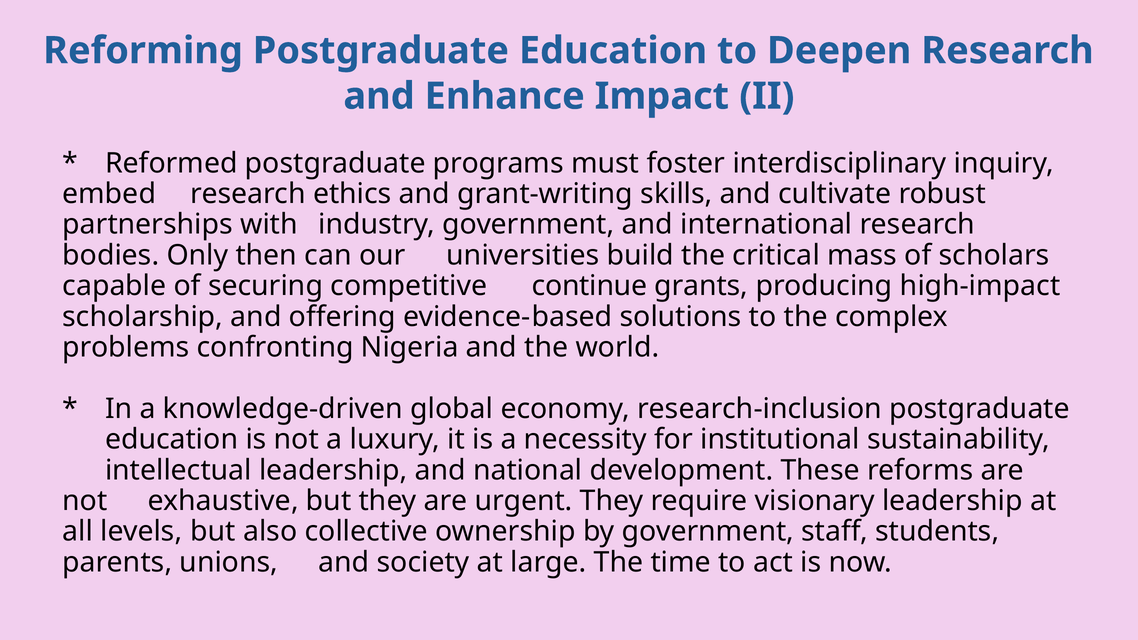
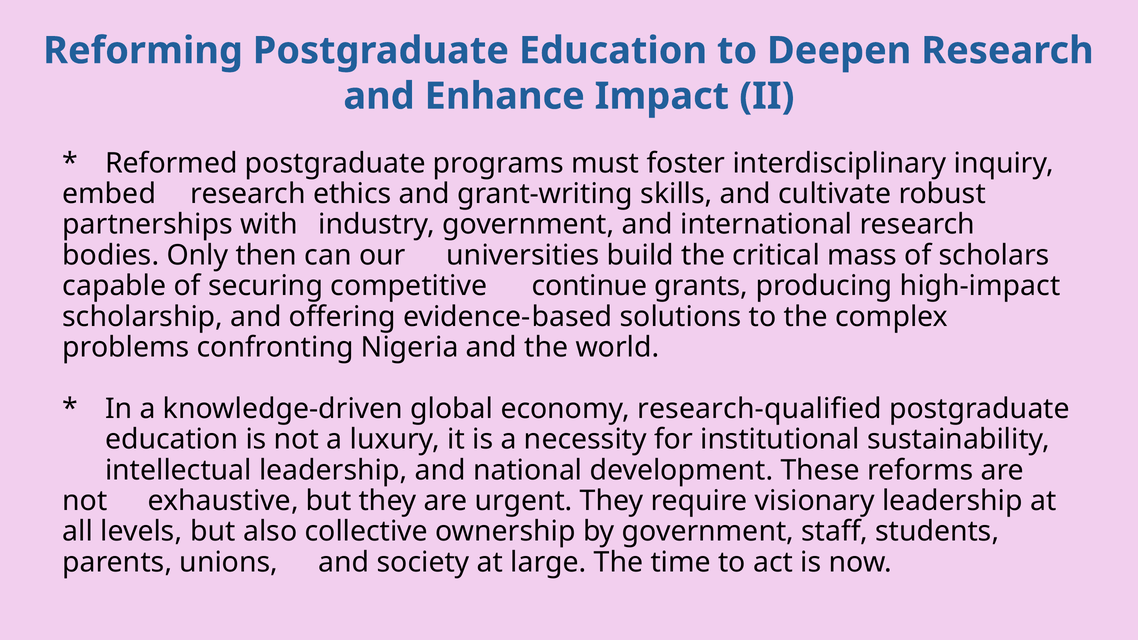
research-inclusion: research-inclusion -> research-qualified
